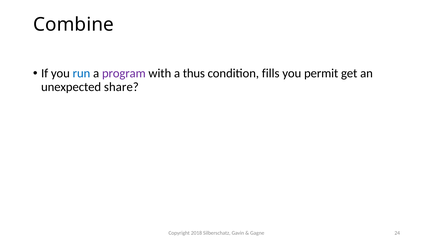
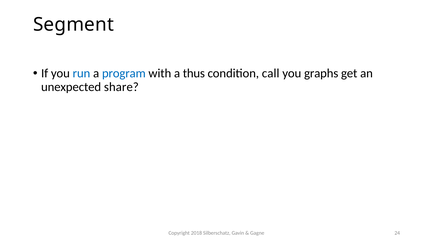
Combine: Combine -> Segment
program colour: purple -> blue
fills: fills -> call
permit: permit -> graphs
